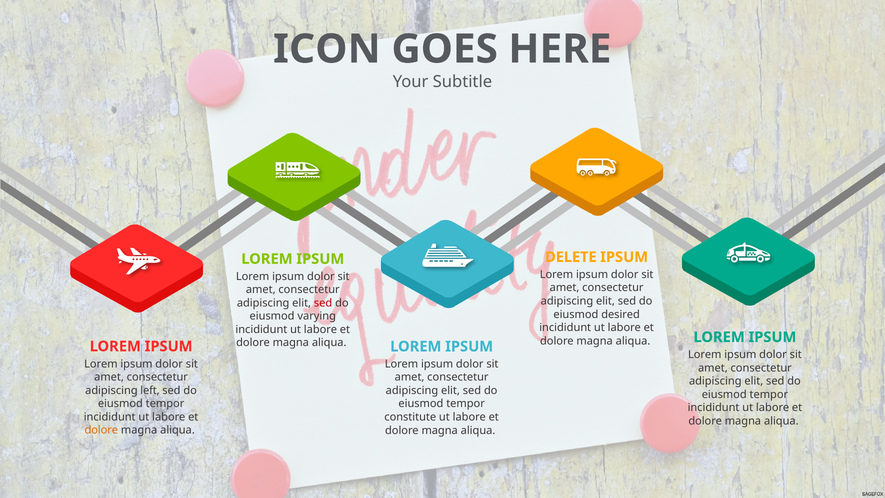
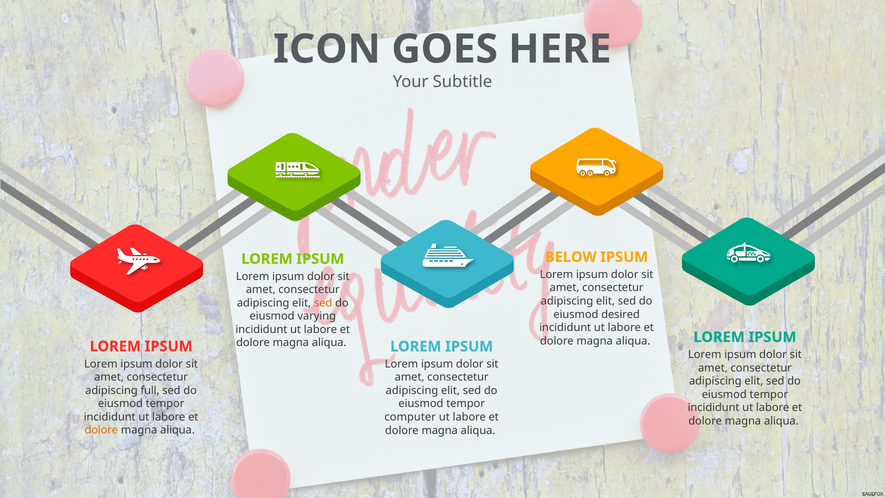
DELETE: DELETE -> BELOW
sed at (323, 303) colour: red -> orange
left: left -> full
constitute: constitute -> computer
